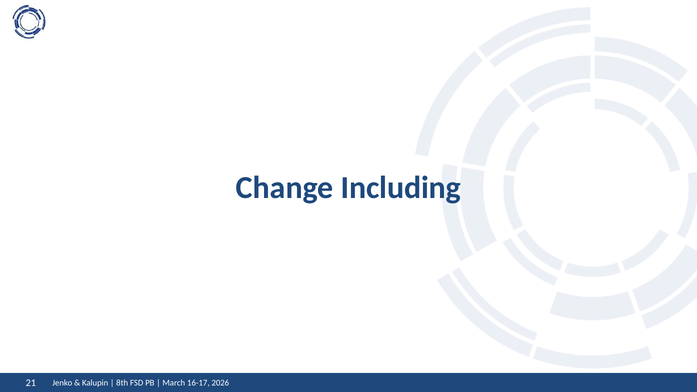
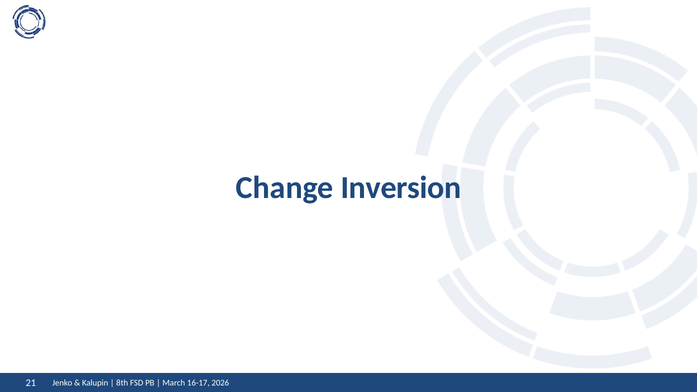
Including: Including -> Inversion
